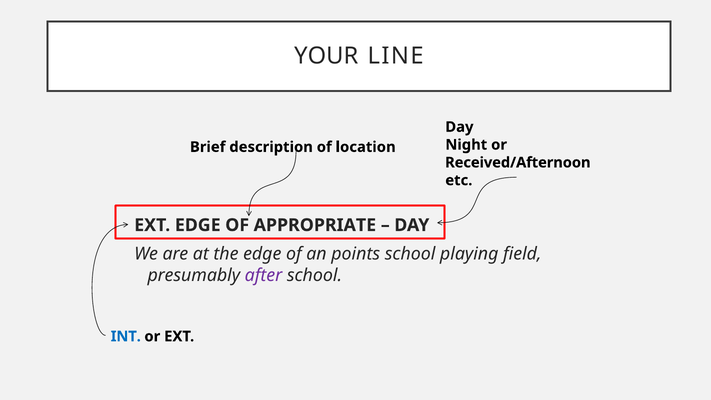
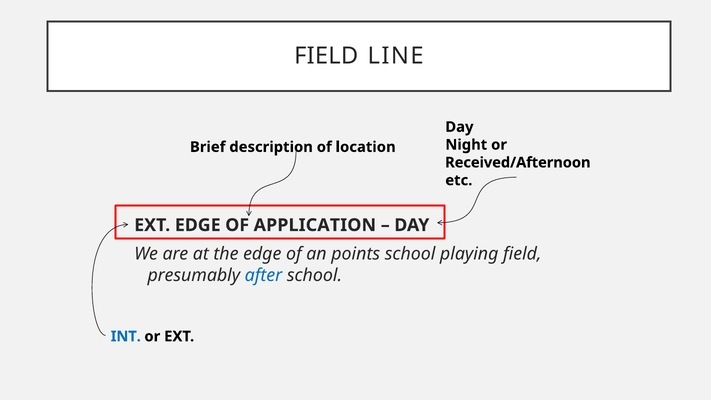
YOUR at (326, 56): YOUR -> FIELD
APPROPRIATE: APPROPRIATE -> APPLICATION
after colour: purple -> blue
